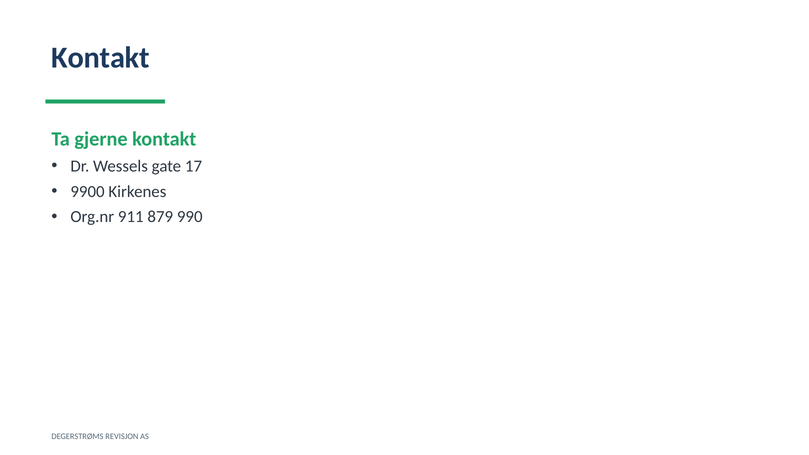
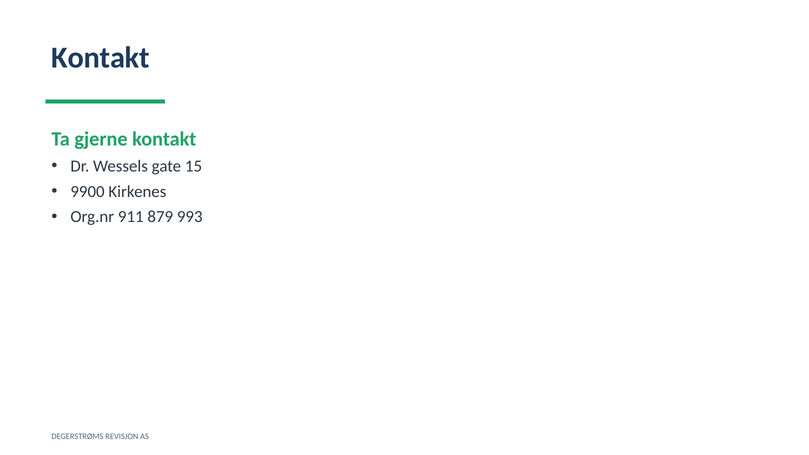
17: 17 -> 15
990: 990 -> 993
